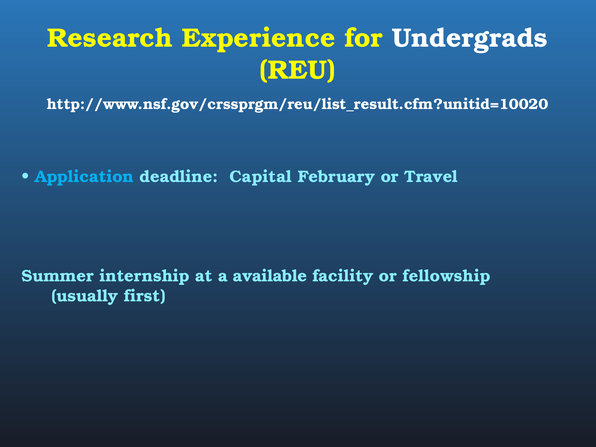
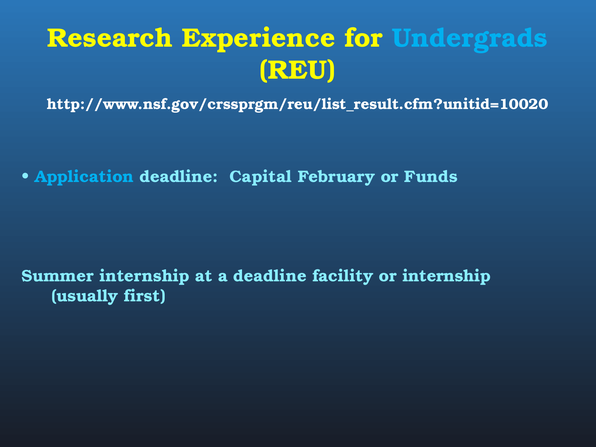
Undergrads colour: white -> light blue
Travel: Travel -> Funds
a available: available -> deadline
or fellowship: fellowship -> internship
